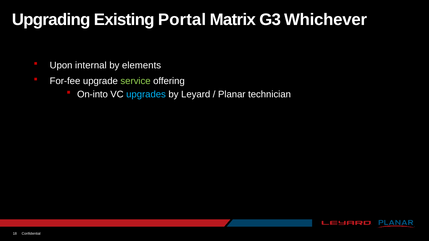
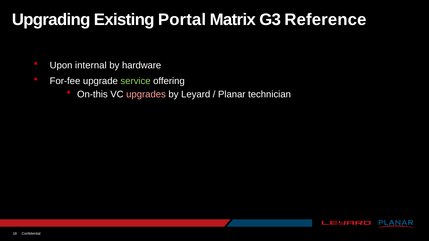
Whichever: Whichever -> Reference
elements: elements -> hardware
On-into: On-into -> On-this
upgrades colour: light blue -> pink
